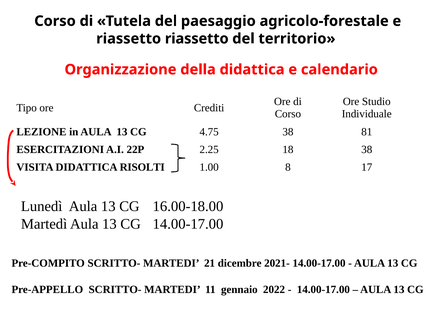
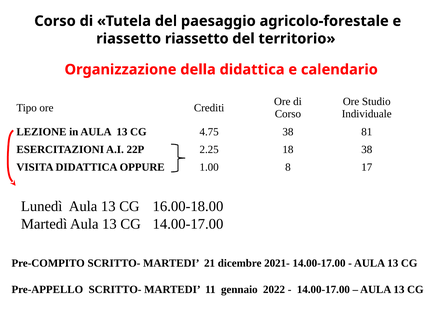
RISOLTI: RISOLTI -> OPPURE
